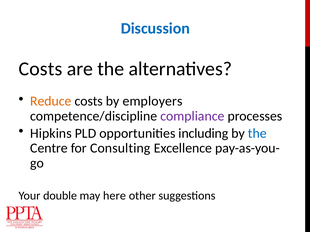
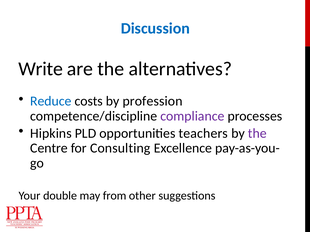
Costs at (40, 69): Costs -> Write
Reduce colour: orange -> blue
employers: employers -> profession
including: including -> teachers
the at (257, 134) colour: blue -> purple
here: here -> from
